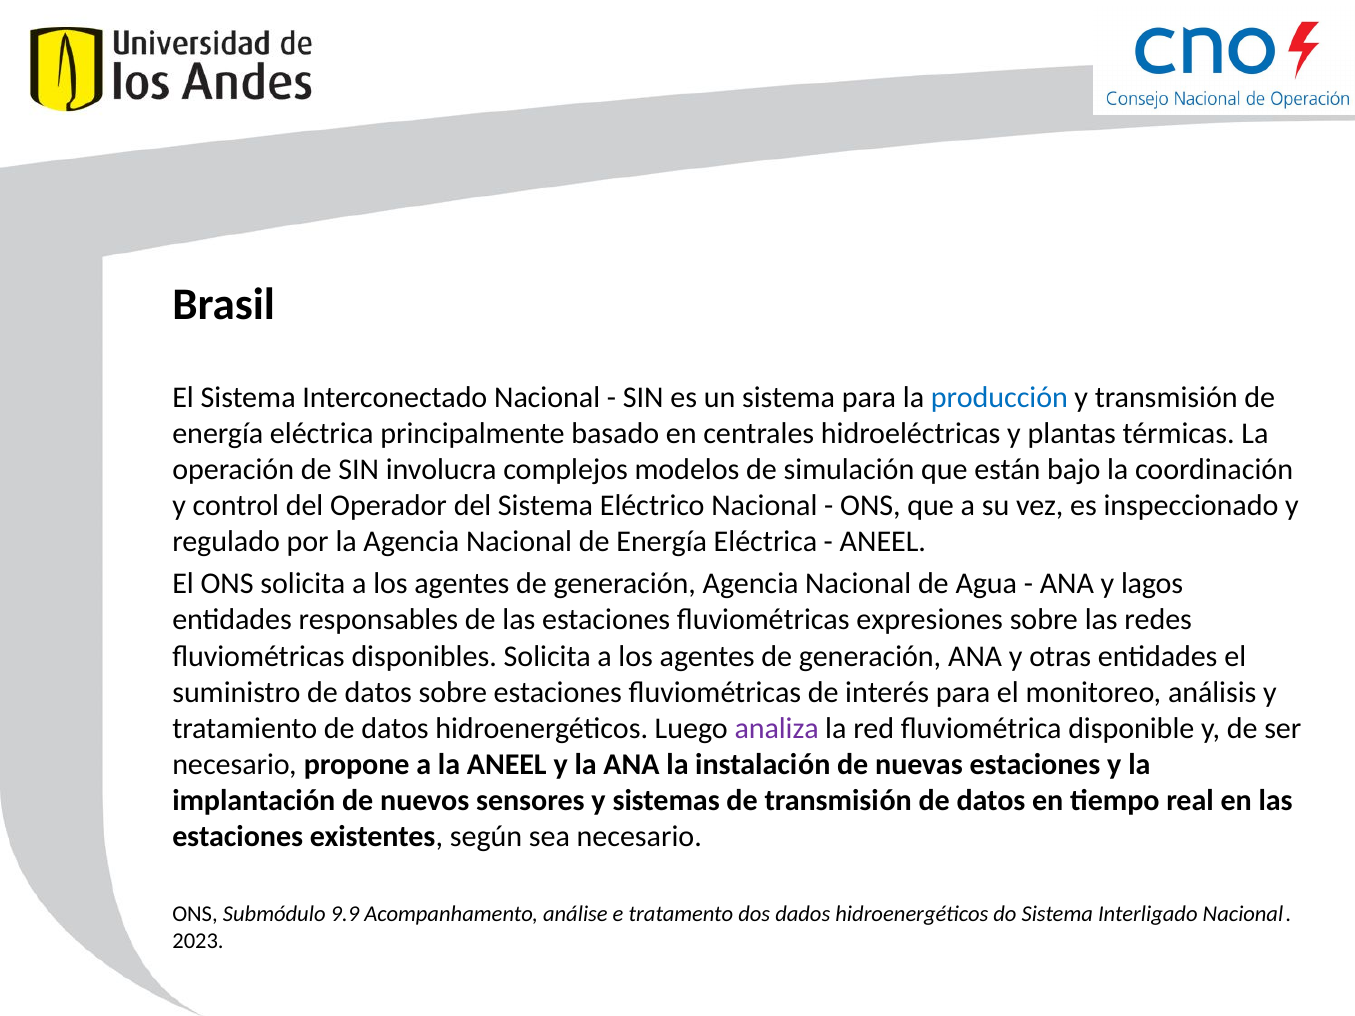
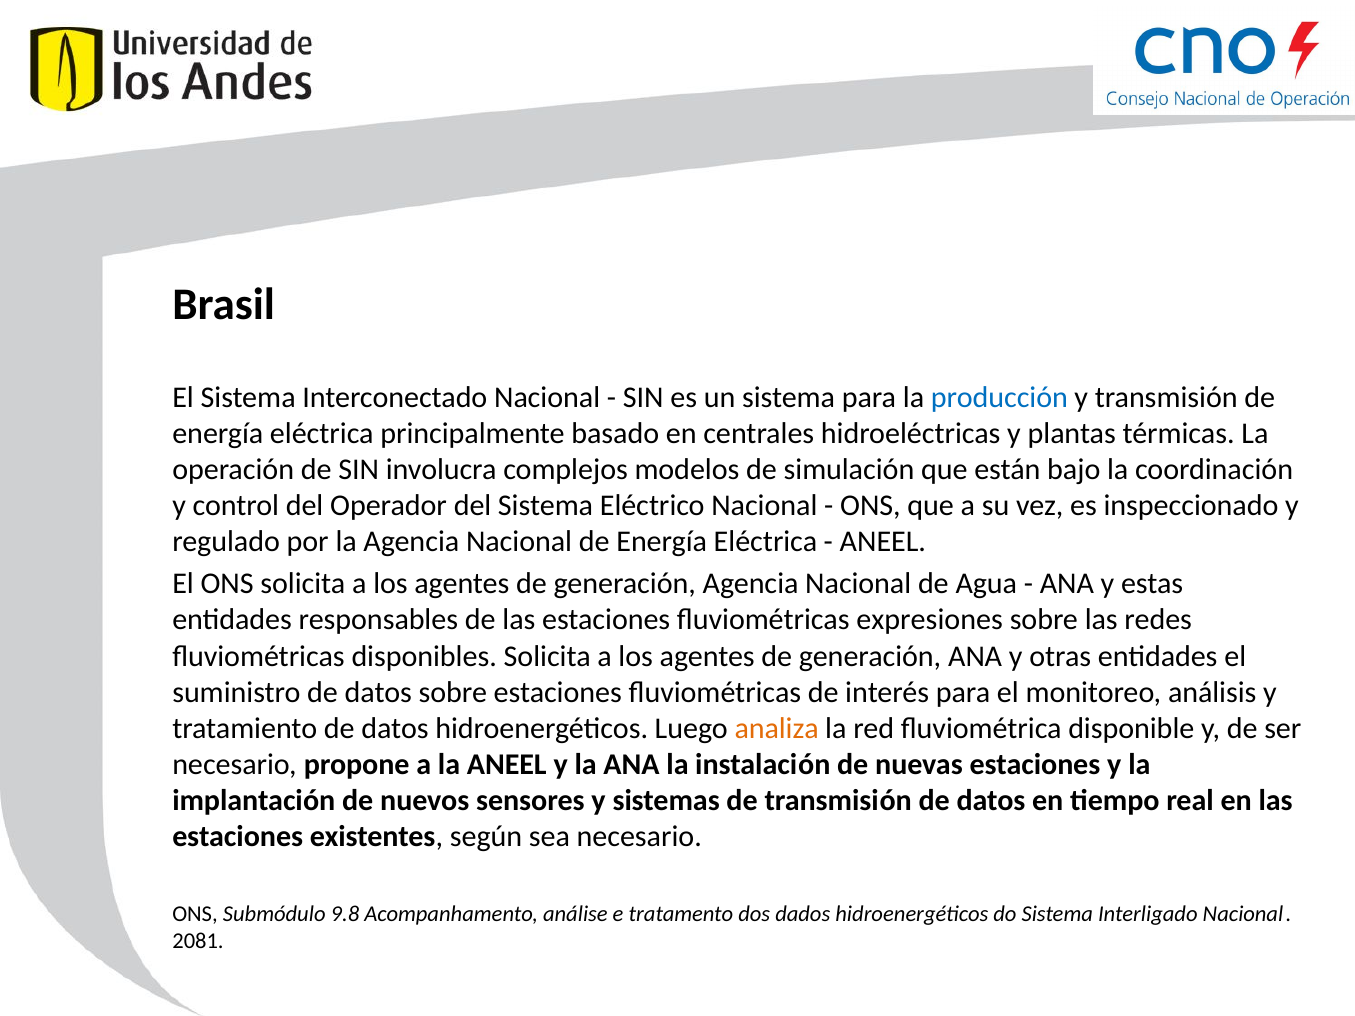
lagos: lagos -> estas
analiza colour: purple -> orange
9.9: 9.9 -> 9.8
2023: 2023 -> 2081
